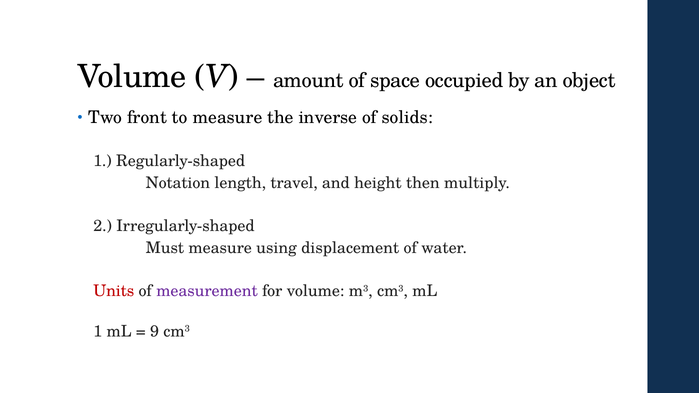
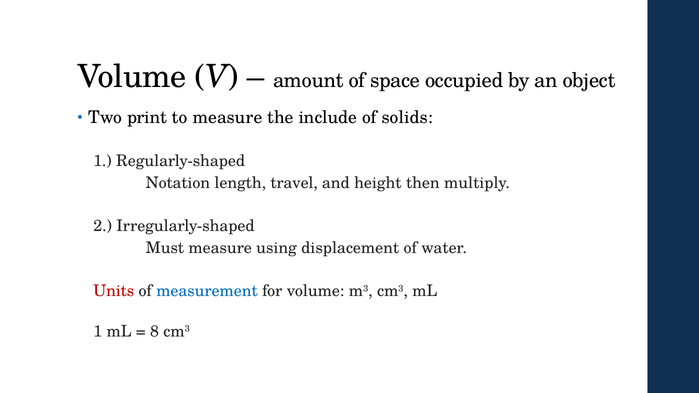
front: front -> print
inverse: inverse -> include
measurement colour: purple -> blue
9: 9 -> 8
